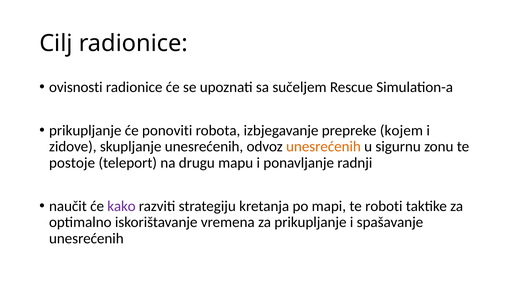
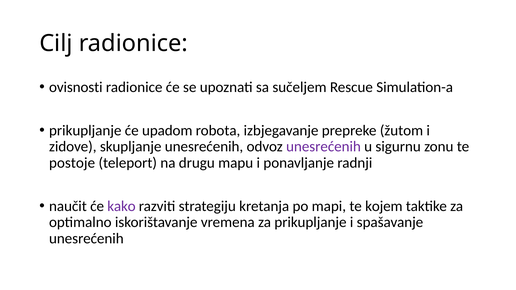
ponoviti: ponoviti -> upadom
kojem: kojem -> žutom
unesrećenih at (323, 147) colour: orange -> purple
roboti: roboti -> kojem
